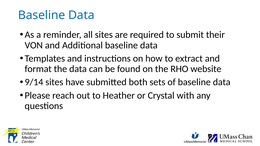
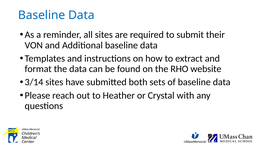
9/14: 9/14 -> 3/14
